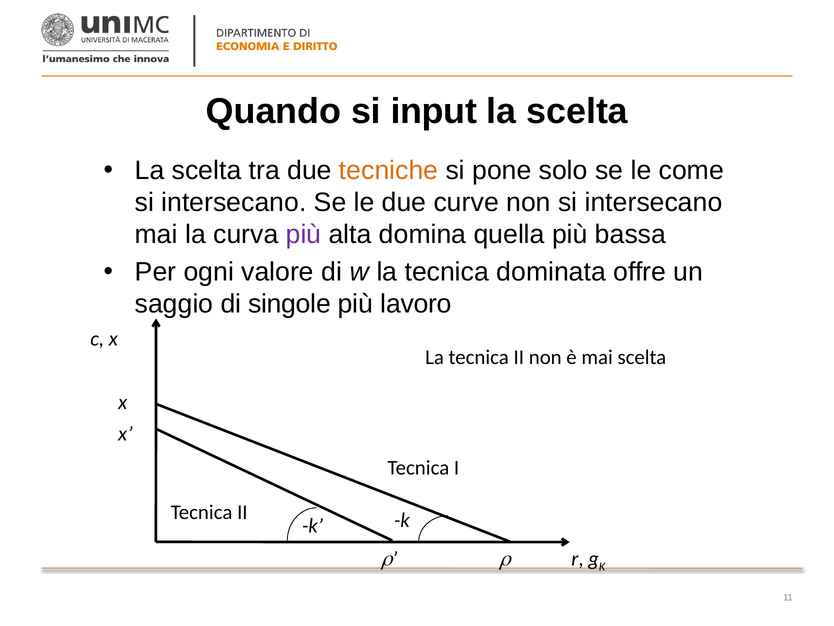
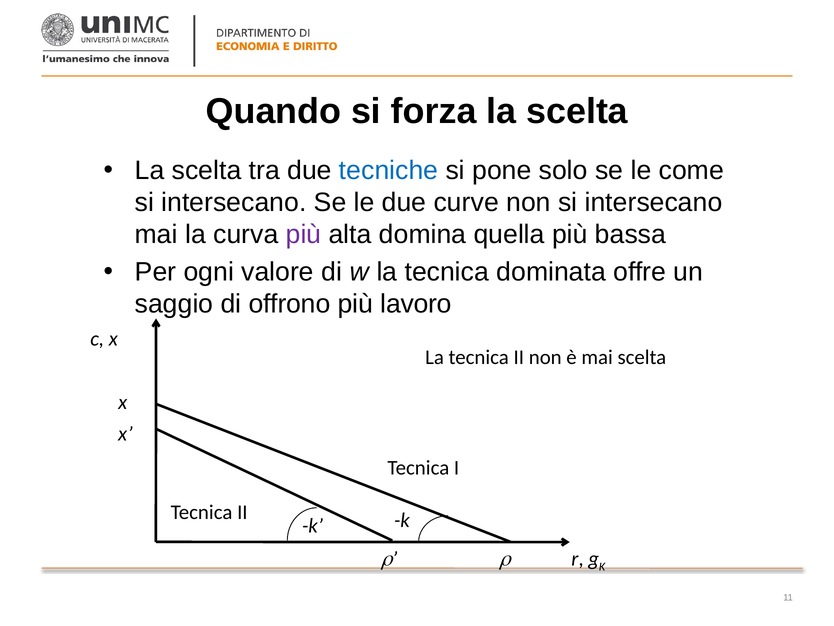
input: input -> forza
tecniche colour: orange -> blue
singole: singole -> offrono
